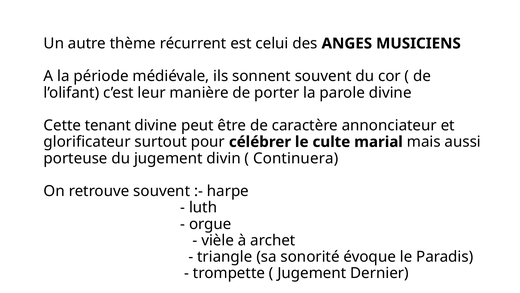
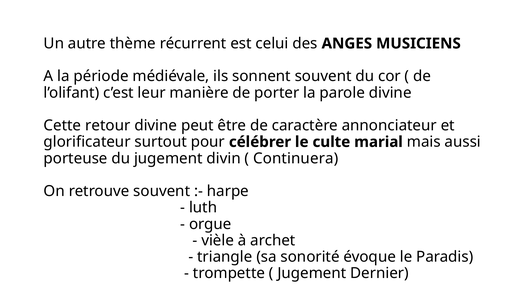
tenant: tenant -> retour
